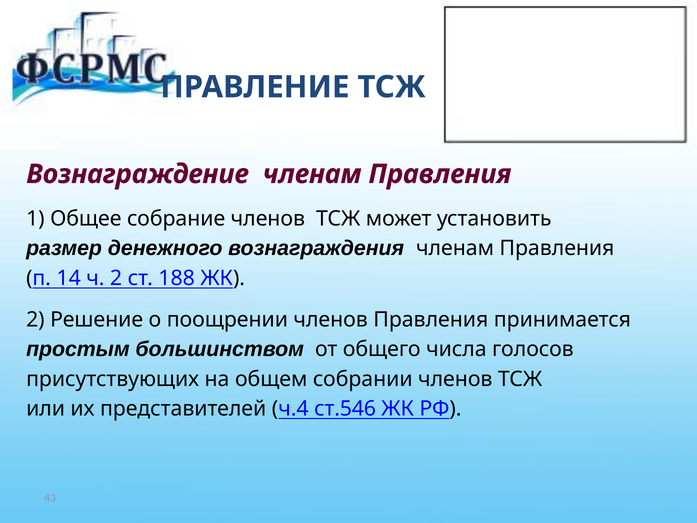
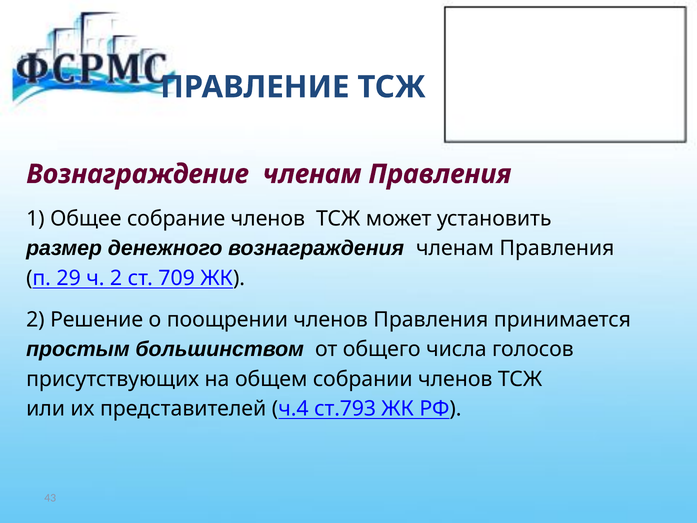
14: 14 -> 29
188: 188 -> 709
ст.546: ст.546 -> ст.793
